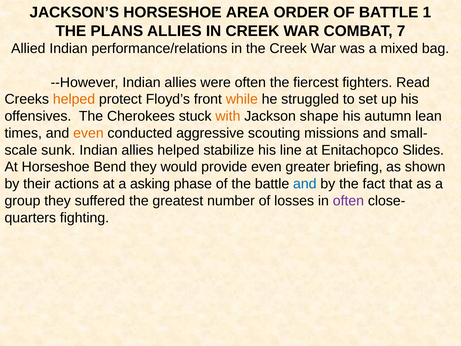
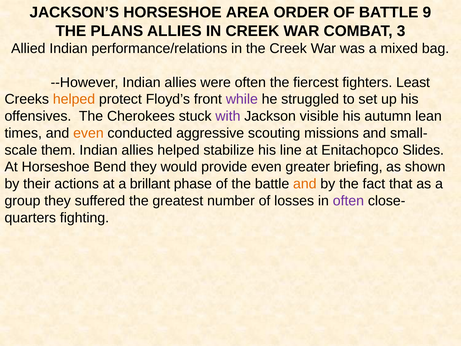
1: 1 -> 9
7: 7 -> 3
Read: Read -> Least
while colour: orange -> purple
with colour: orange -> purple
shape: shape -> visible
sunk: sunk -> them
asking: asking -> brillant
and at (305, 184) colour: blue -> orange
